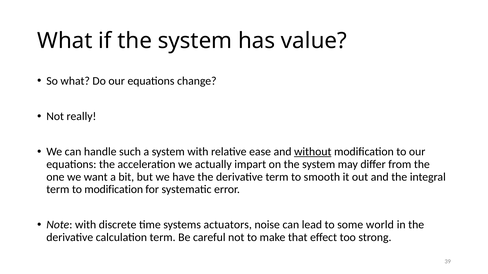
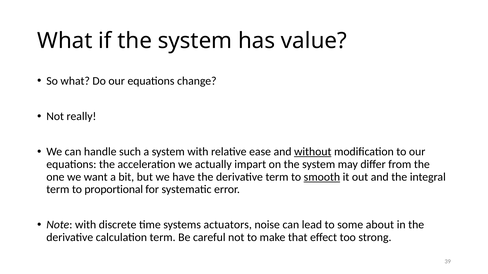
smooth underline: none -> present
to modification: modification -> proportional
world: world -> about
